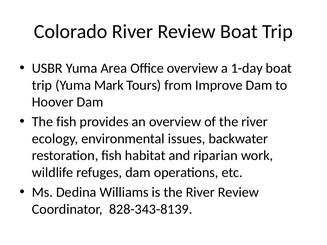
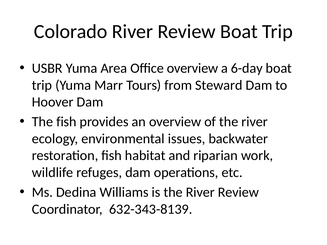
1-day: 1-day -> 6-day
Mark: Mark -> Marr
Improve: Improve -> Steward
828-343-8139: 828-343-8139 -> 632-343-8139
